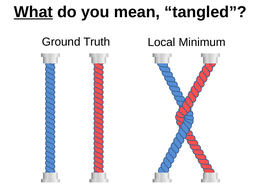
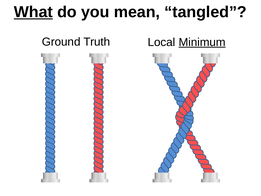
Minimum underline: none -> present
